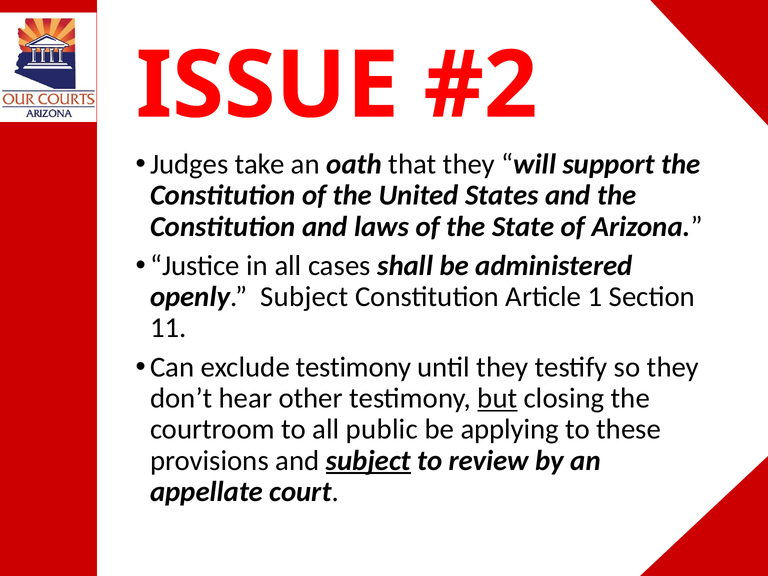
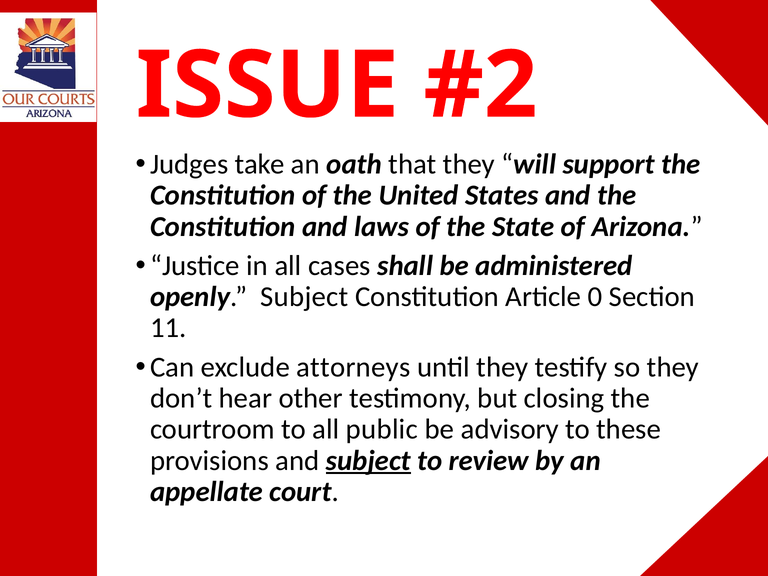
1: 1 -> 0
exclude testimony: testimony -> attorneys
but underline: present -> none
applying: applying -> advisory
